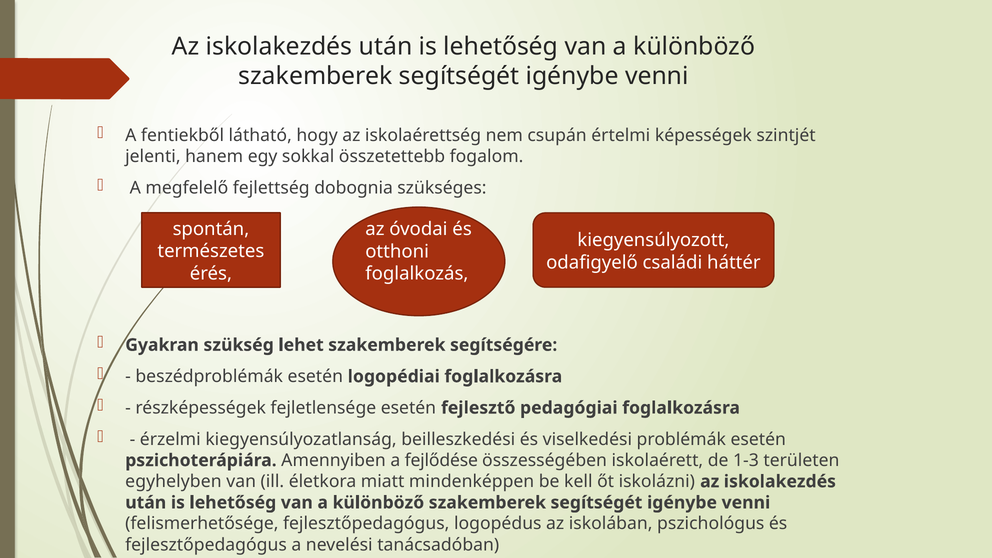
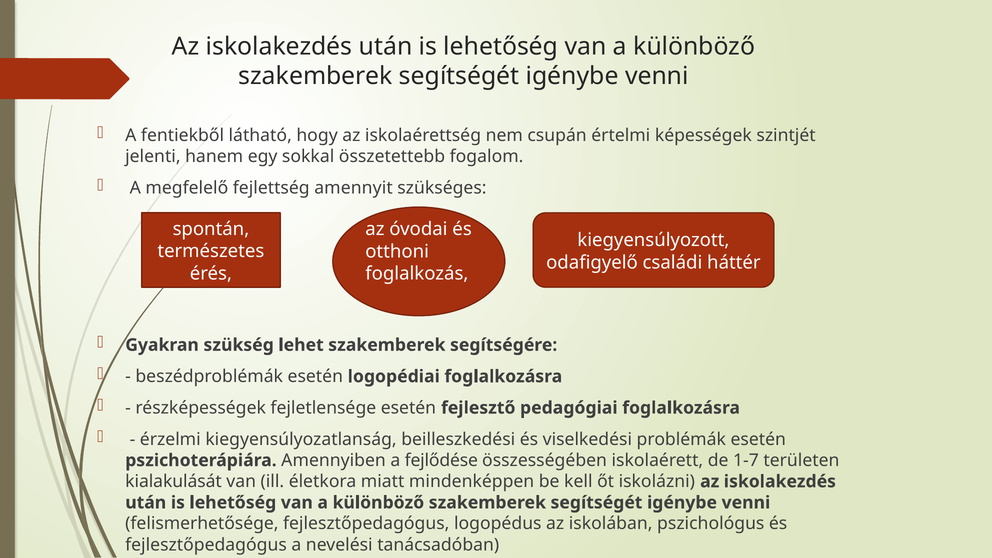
dobognia: dobognia -> amennyit
1-3: 1-3 -> 1-7
egyhelyben: egyhelyben -> kialakulását
